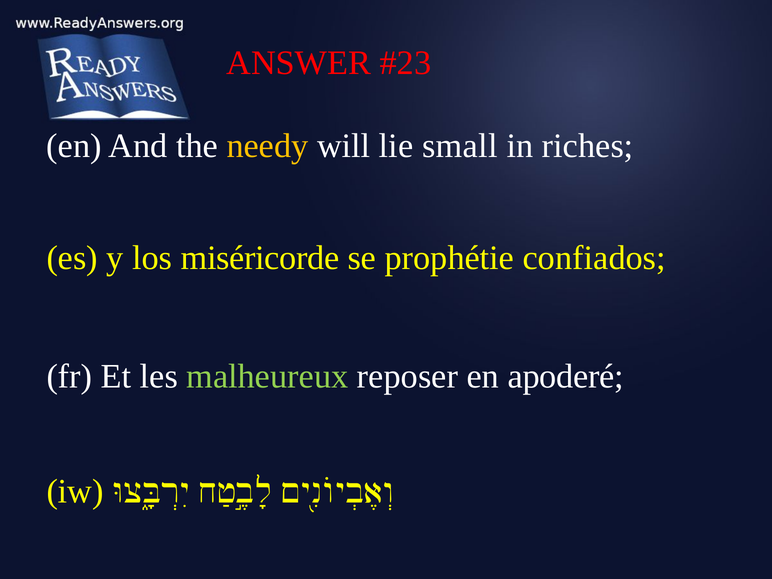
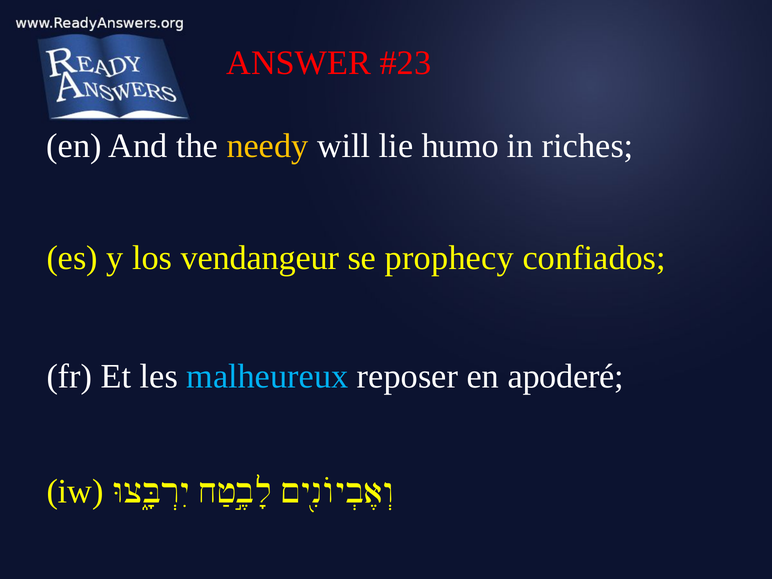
small: small -> humo
miséricorde: miséricorde -> vendangeur
prophétie: prophétie -> prophecy
malheureux colour: light green -> light blue
